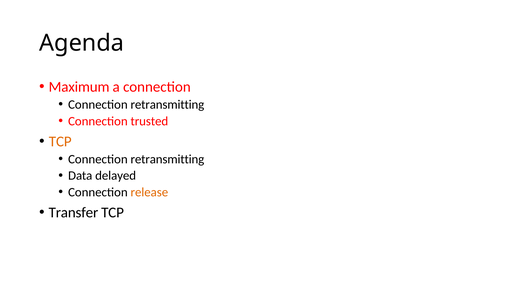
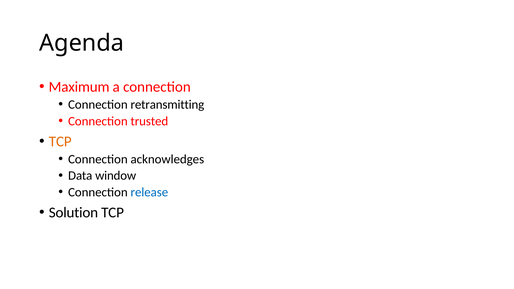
retransmitting at (167, 159): retransmitting -> acknowledges
delayed: delayed -> window
release colour: orange -> blue
Transfer: Transfer -> Solution
